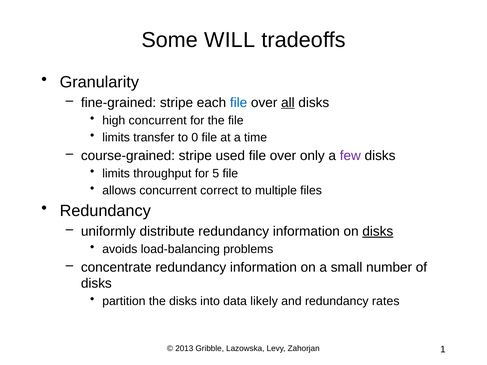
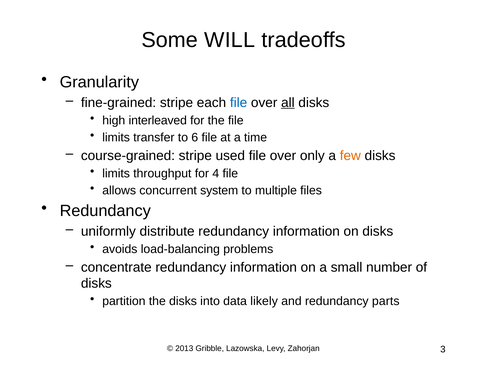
high concurrent: concurrent -> interleaved
0: 0 -> 6
few colour: purple -> orange
5: 5 -> 4
correct: correct -> system
disks at (378, 231) underline: present -> none
rates: rates -> parts
1: 1 -> 3
